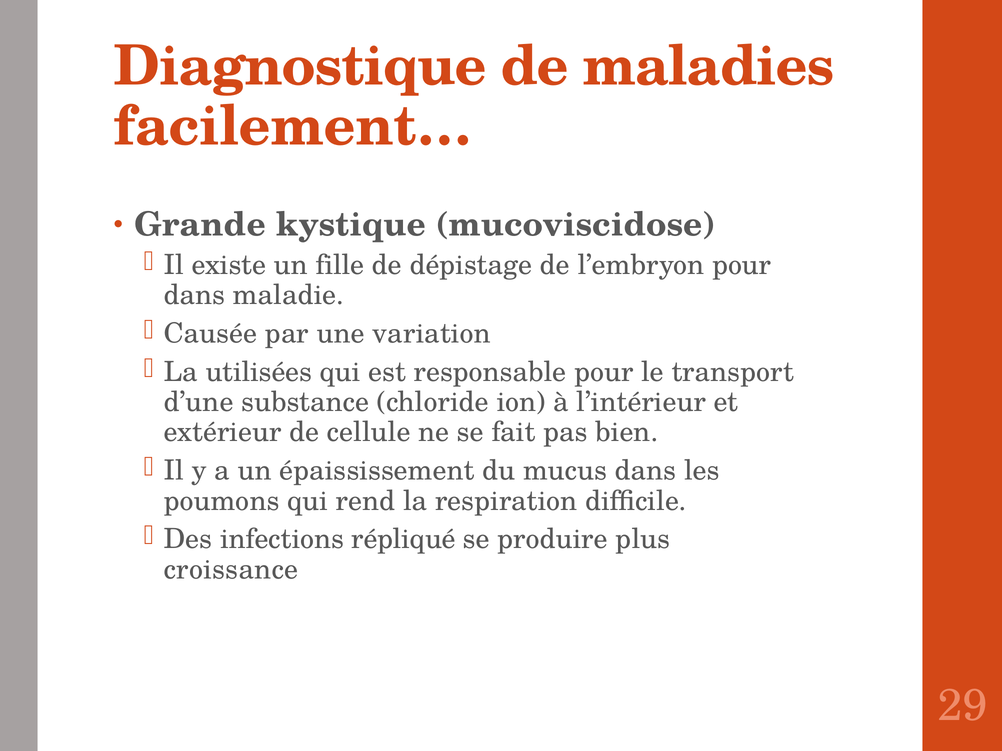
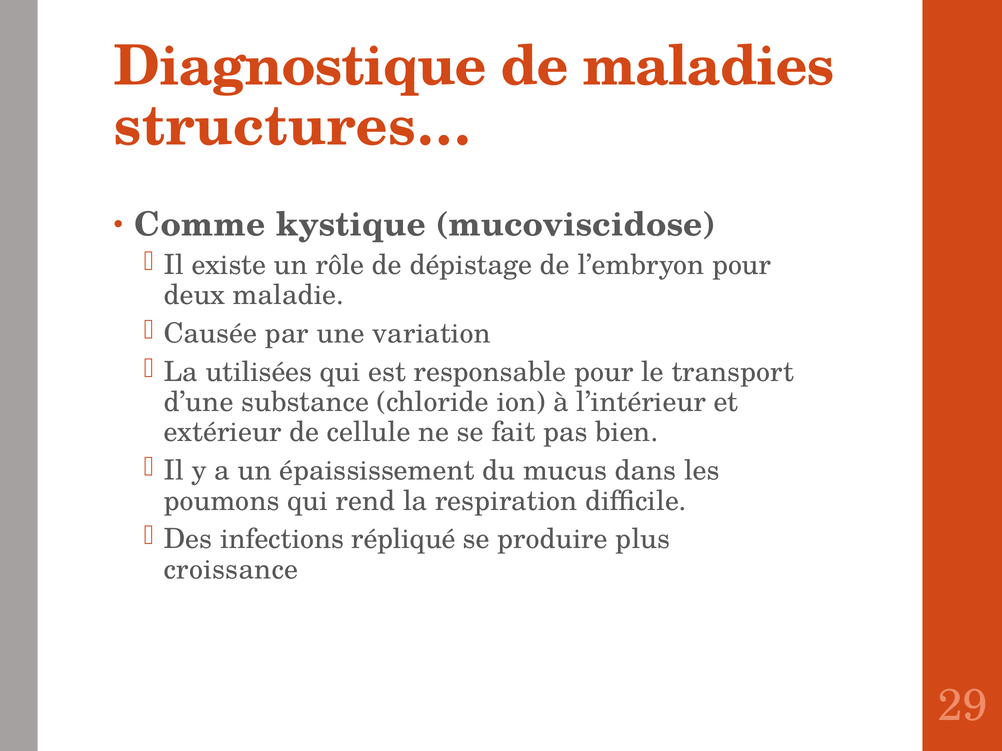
facilement…: facilement… -> structures…
Grande: Grande -> Comme
fille: fille -> rôle
dans at (195, 295): dans -> deux
